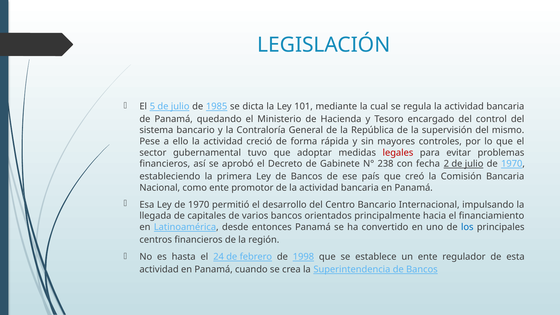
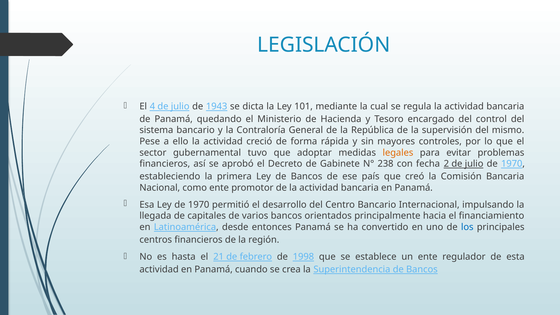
5: 5 -> 4
1985: 1985 -> 1943
legales colour: red -> orange
24: 24 -> 21
